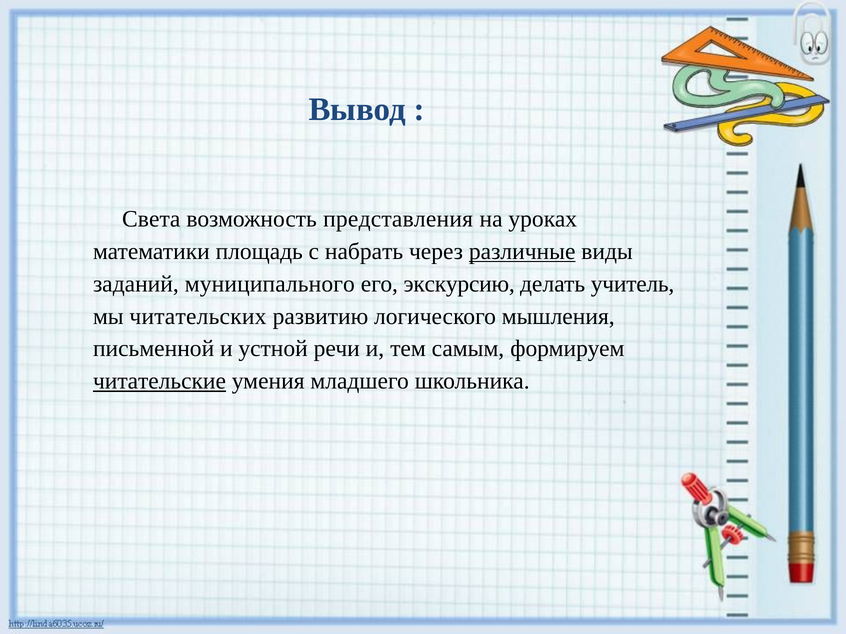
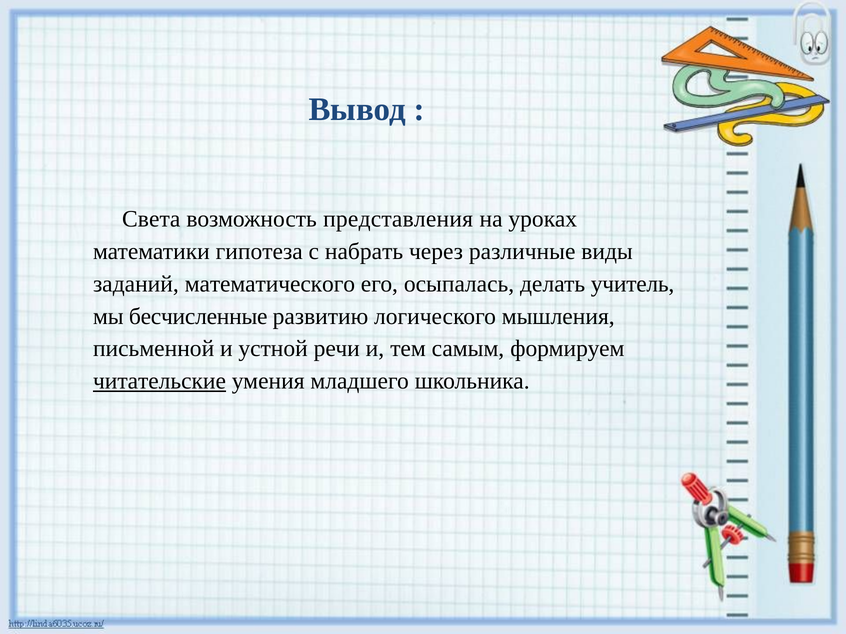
площадь: площадь -> гипотеза
различные underline: present -> none
муниципального: муниципального -> математического
экскурсию: экскурсию -> осыпалась
читательских: читательских -> бесчисленные
